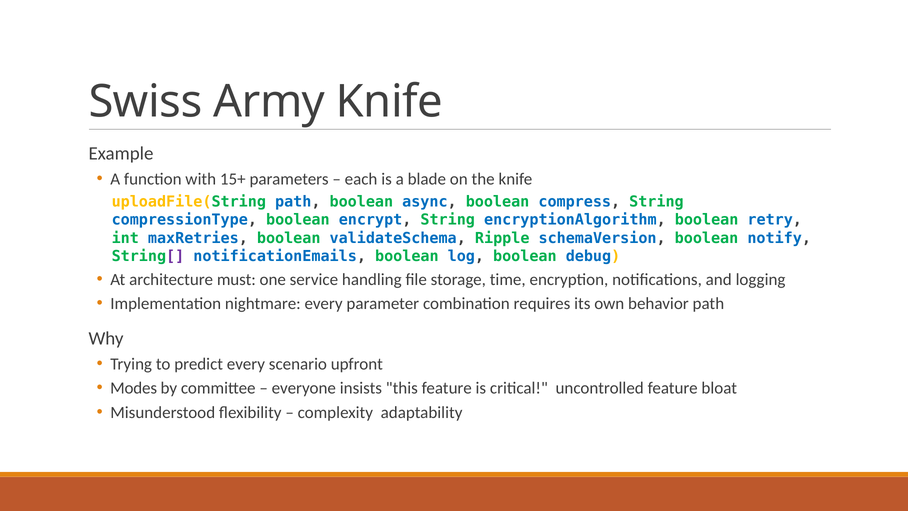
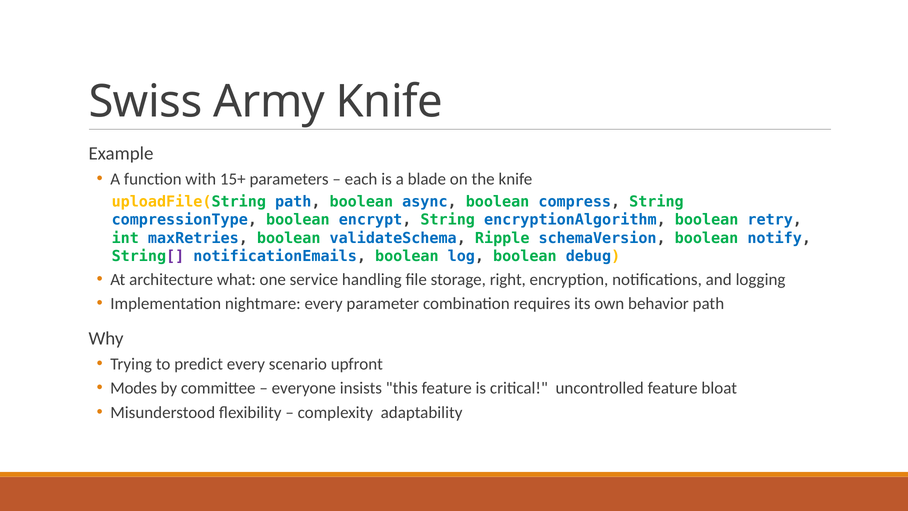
must: must -> what
time: time -> right
